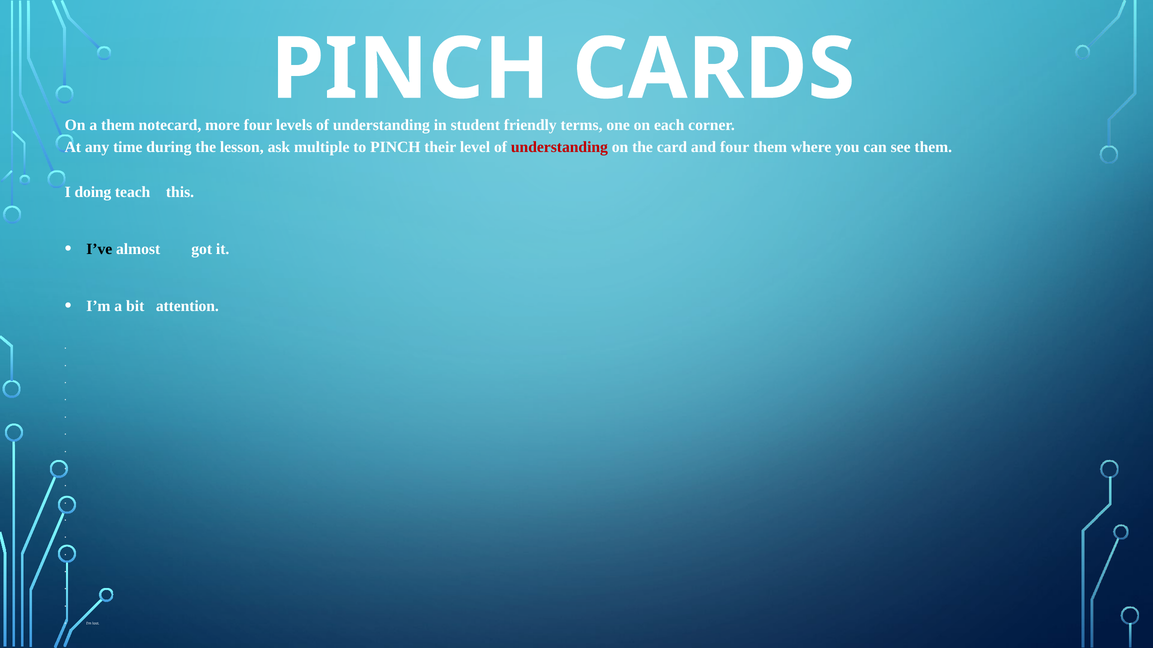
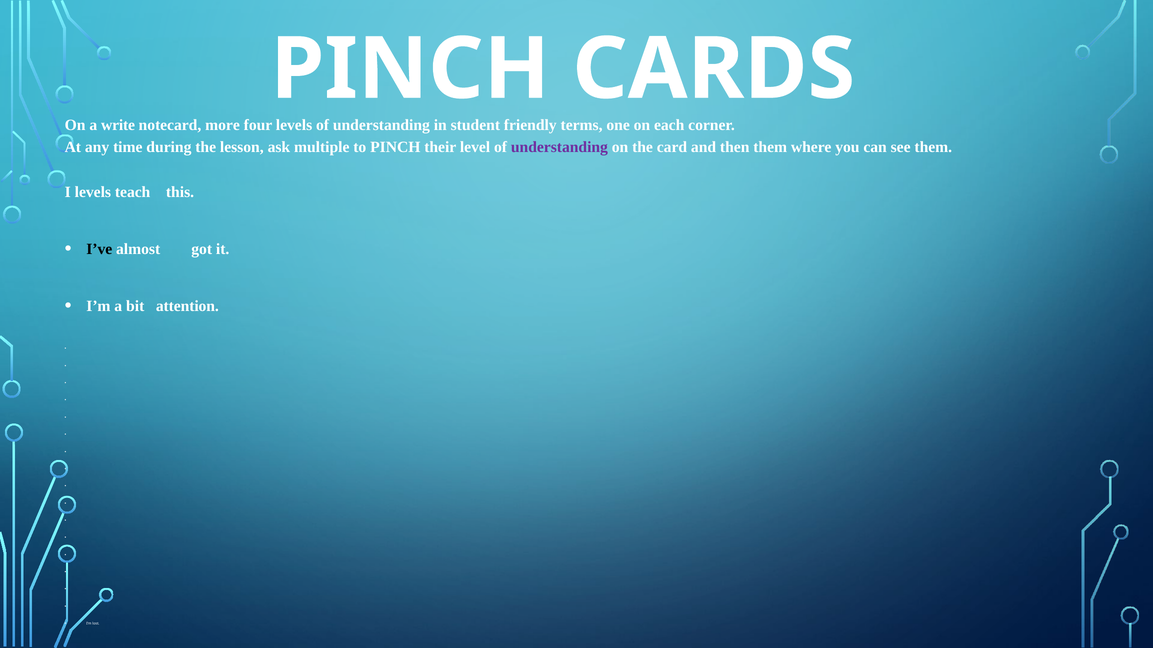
a them: them -> write
understanding at (559, 147) colour: red -> purple
and four: four -> then
I doing: doing -> levels
